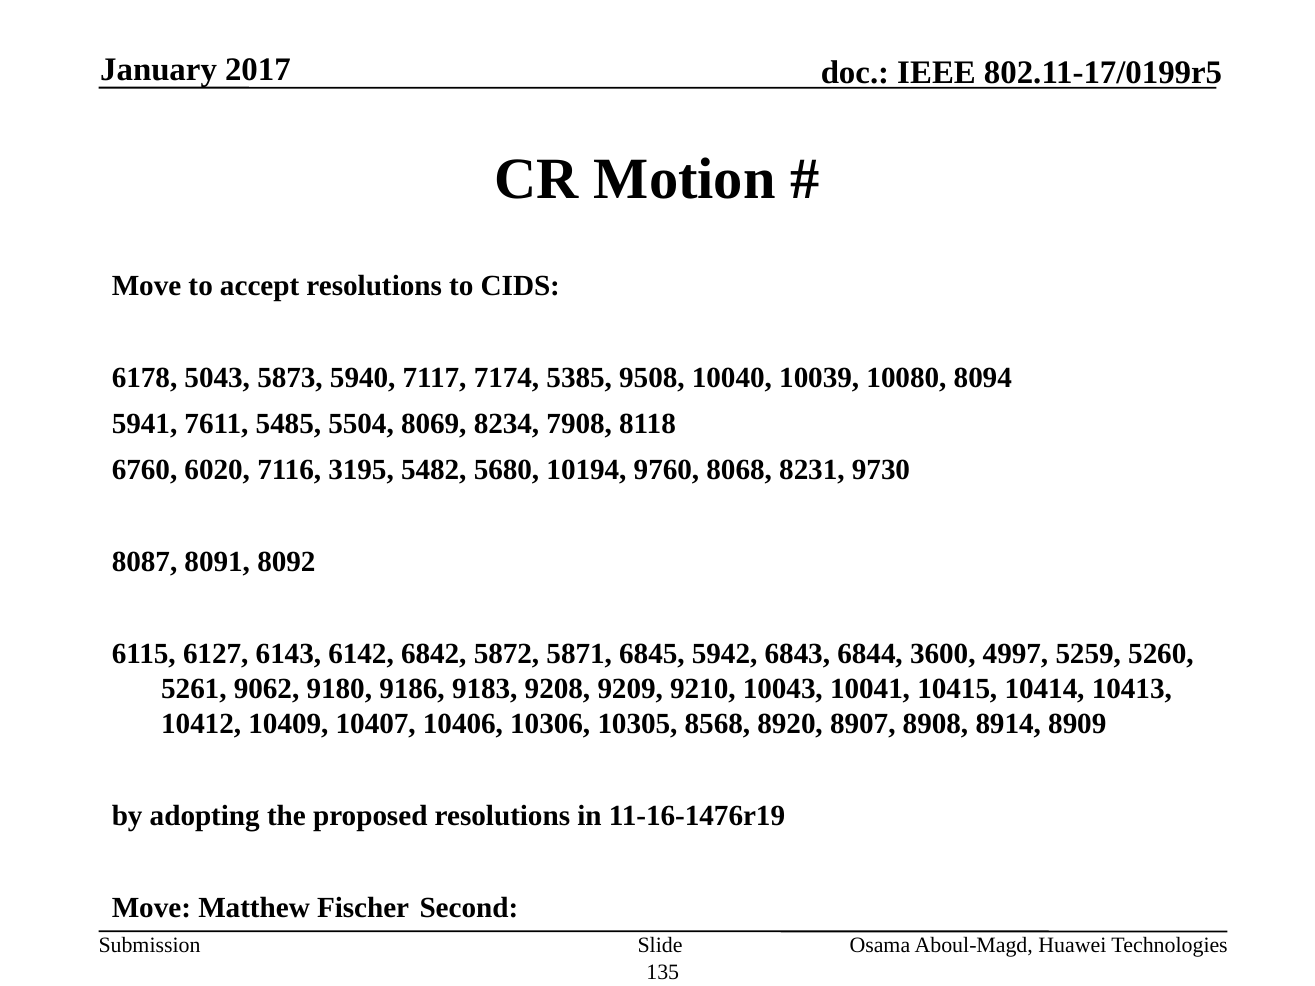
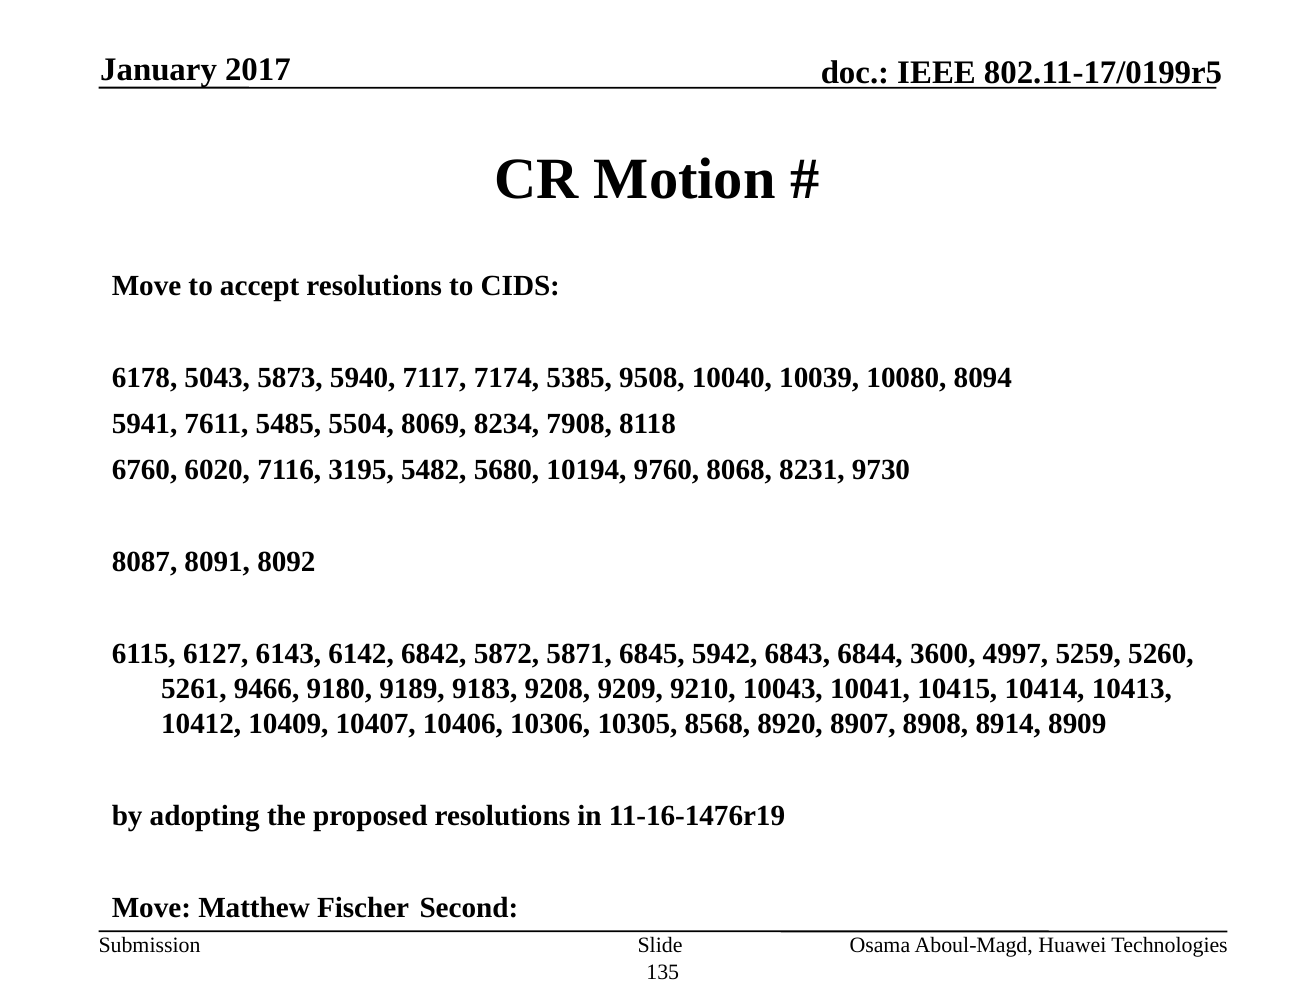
9062: 9062 -> 9466
9186: 9186 -> 9189
